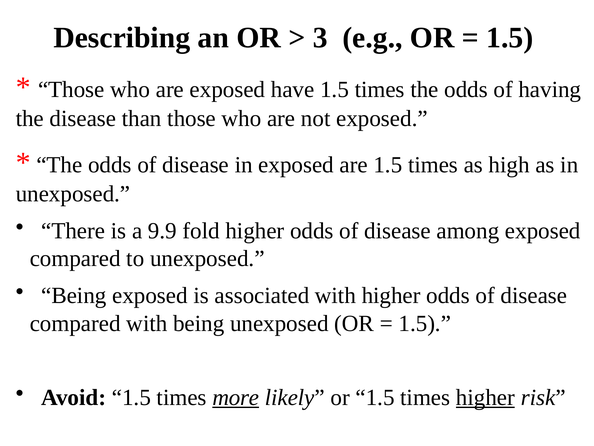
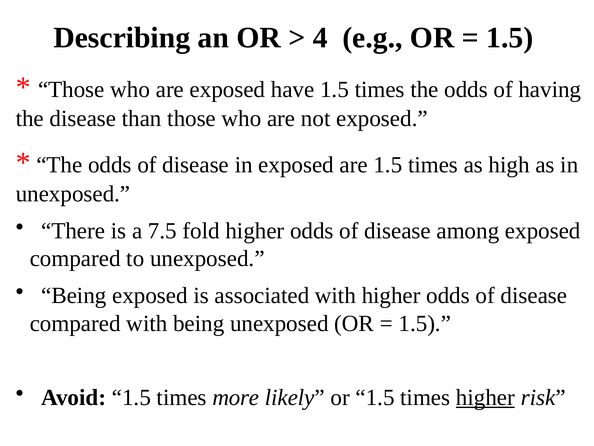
3: 3 -> 4
9.9: 9.9 -> 7.5
more underline: present -> none
